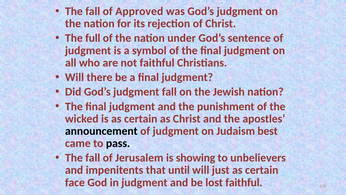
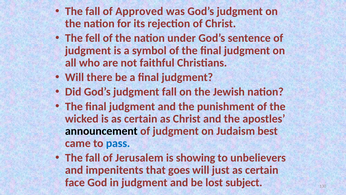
full: full -> fell
pass colour: black -> blue
until: until -> goes
lost faithful: faithful -> subject
